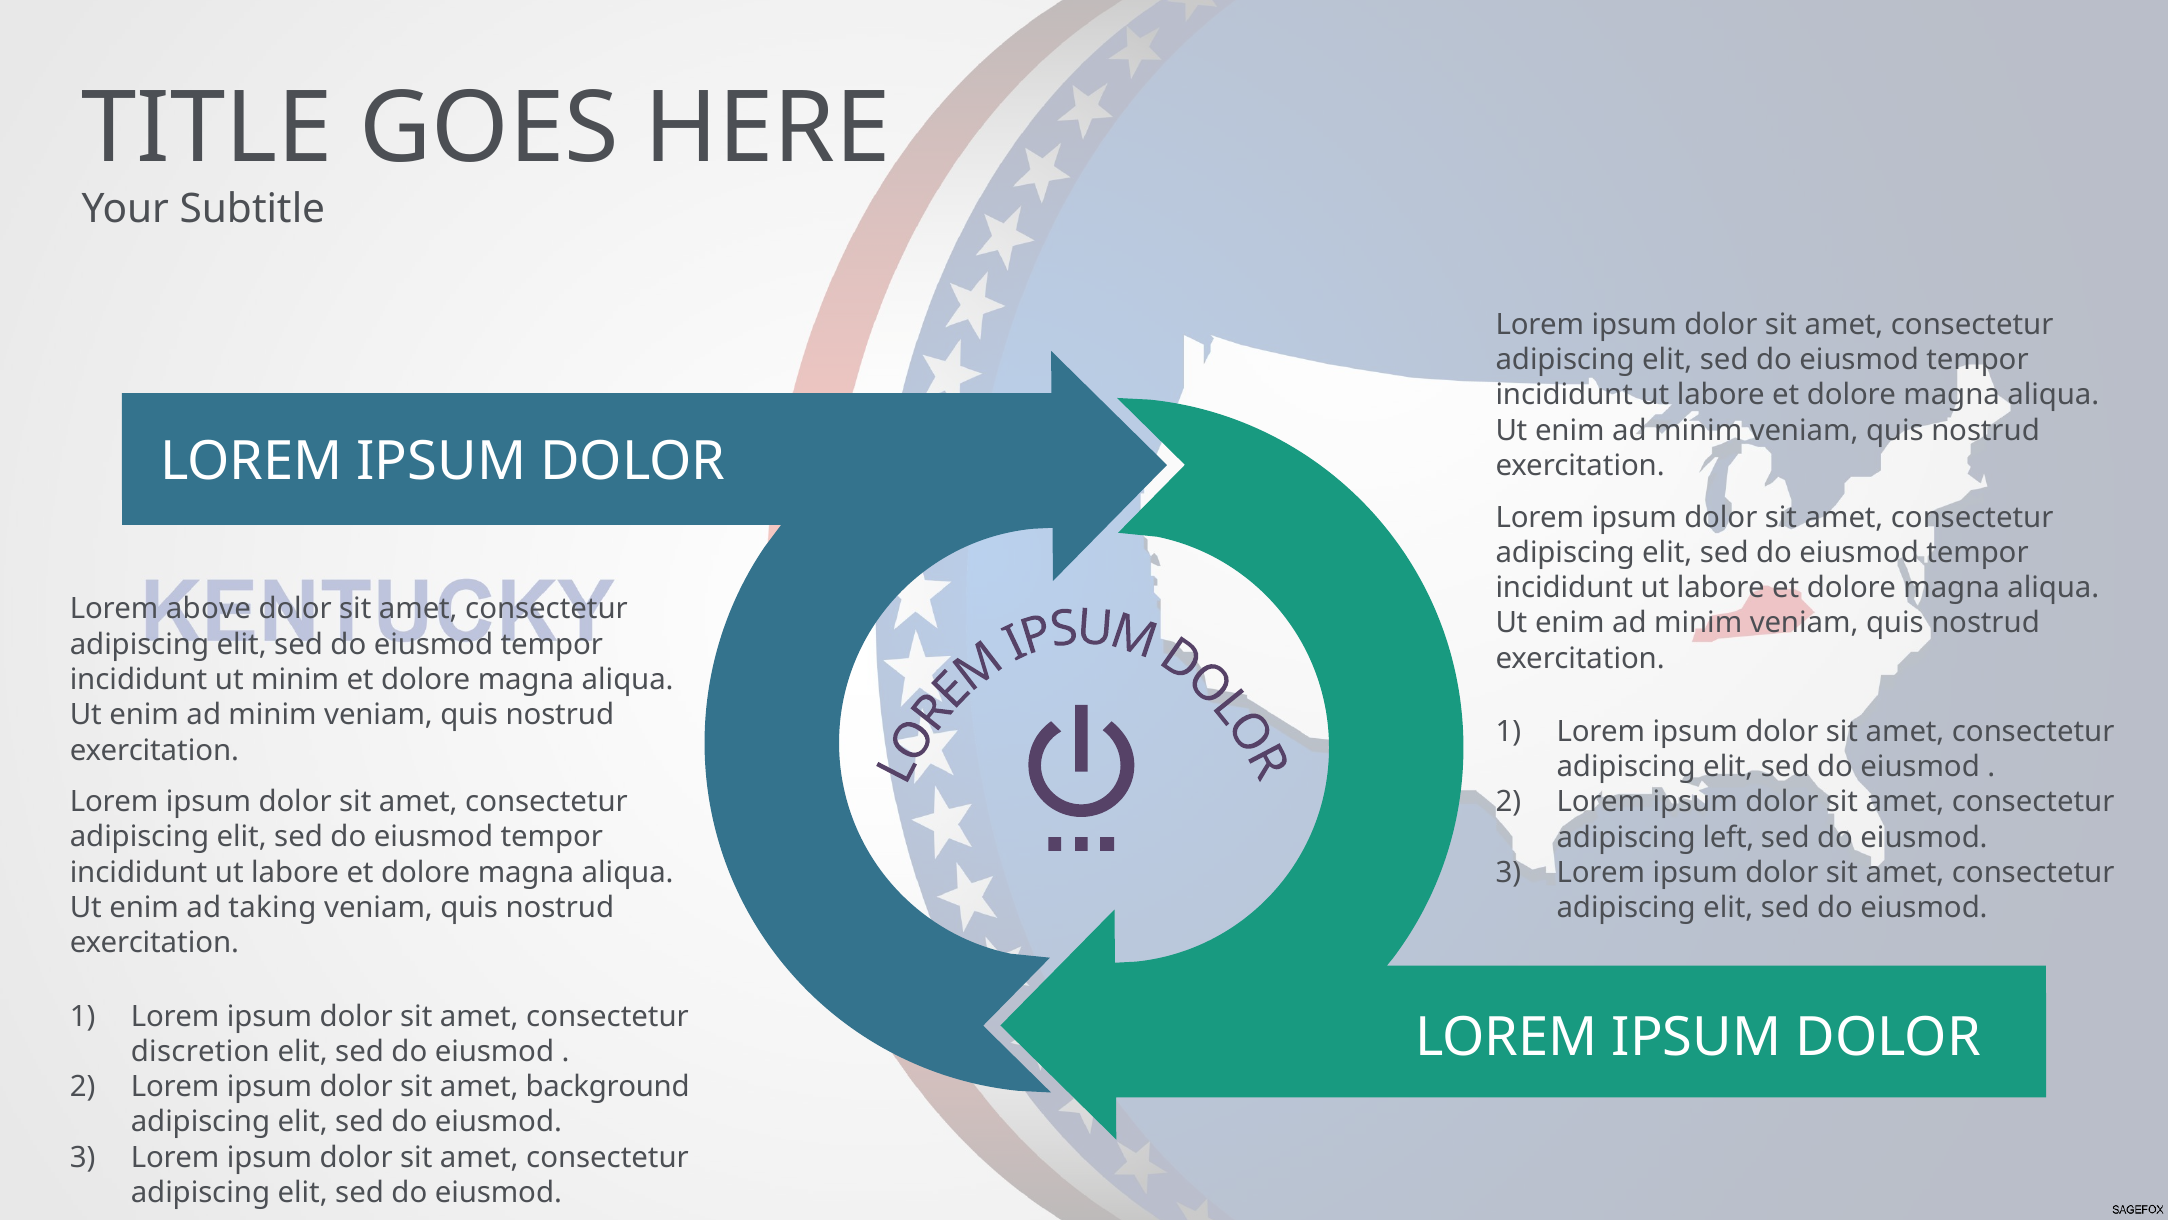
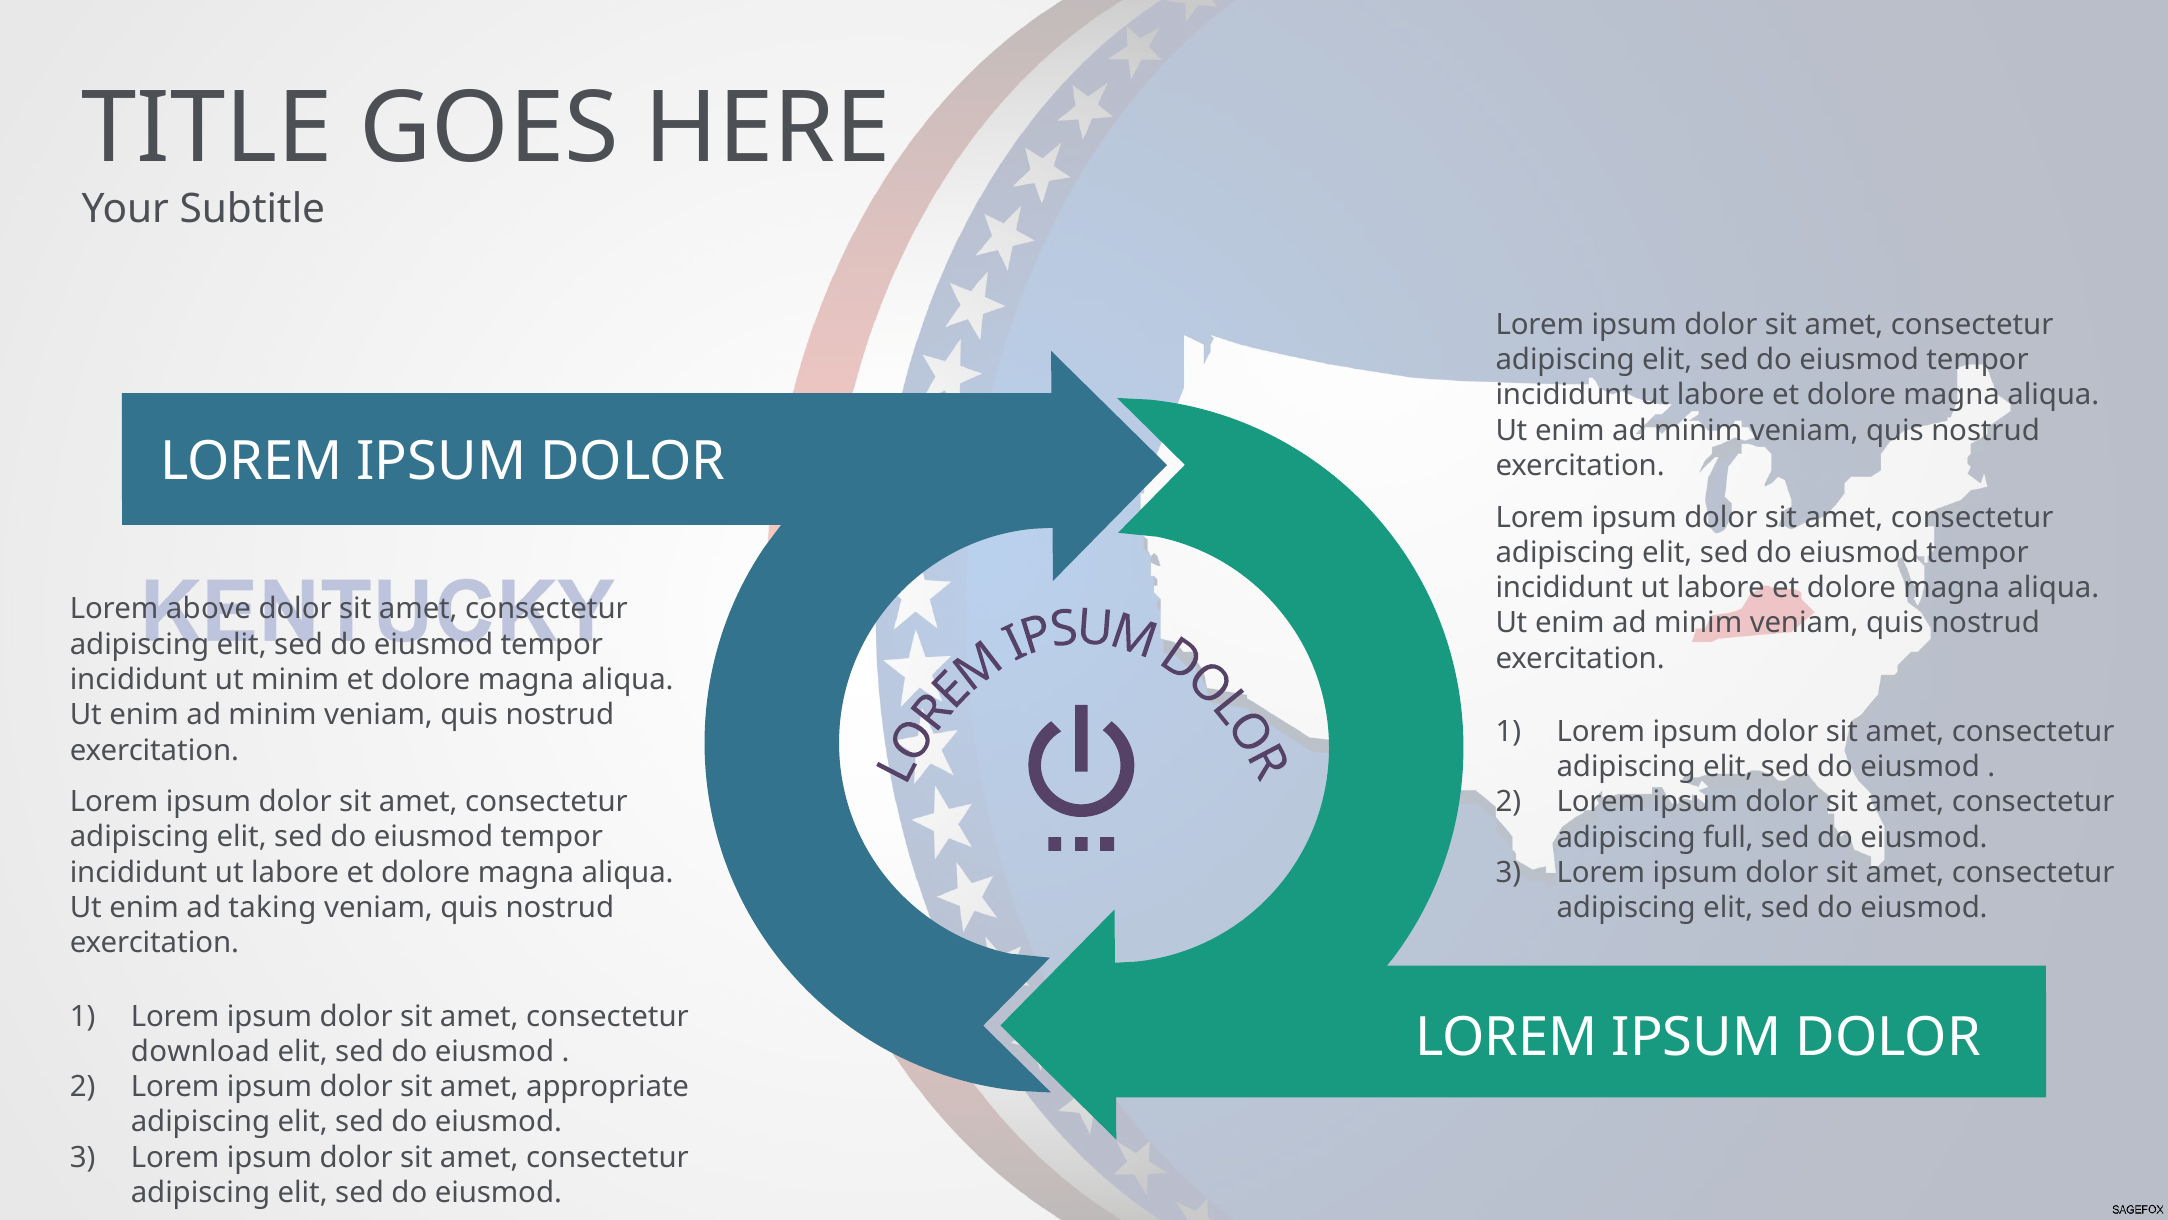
left: left -> full
discretion: discretion -> download
background: background -> appropriate
